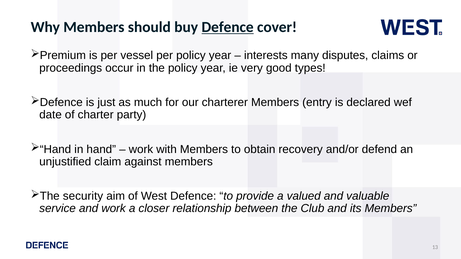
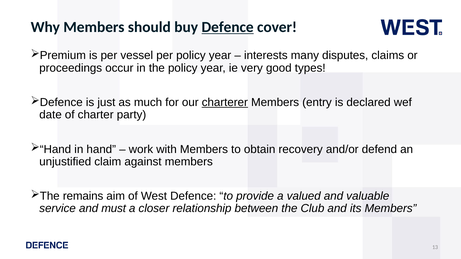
charterer underline: none -> present
security: security -> remains
and work: work -> must
